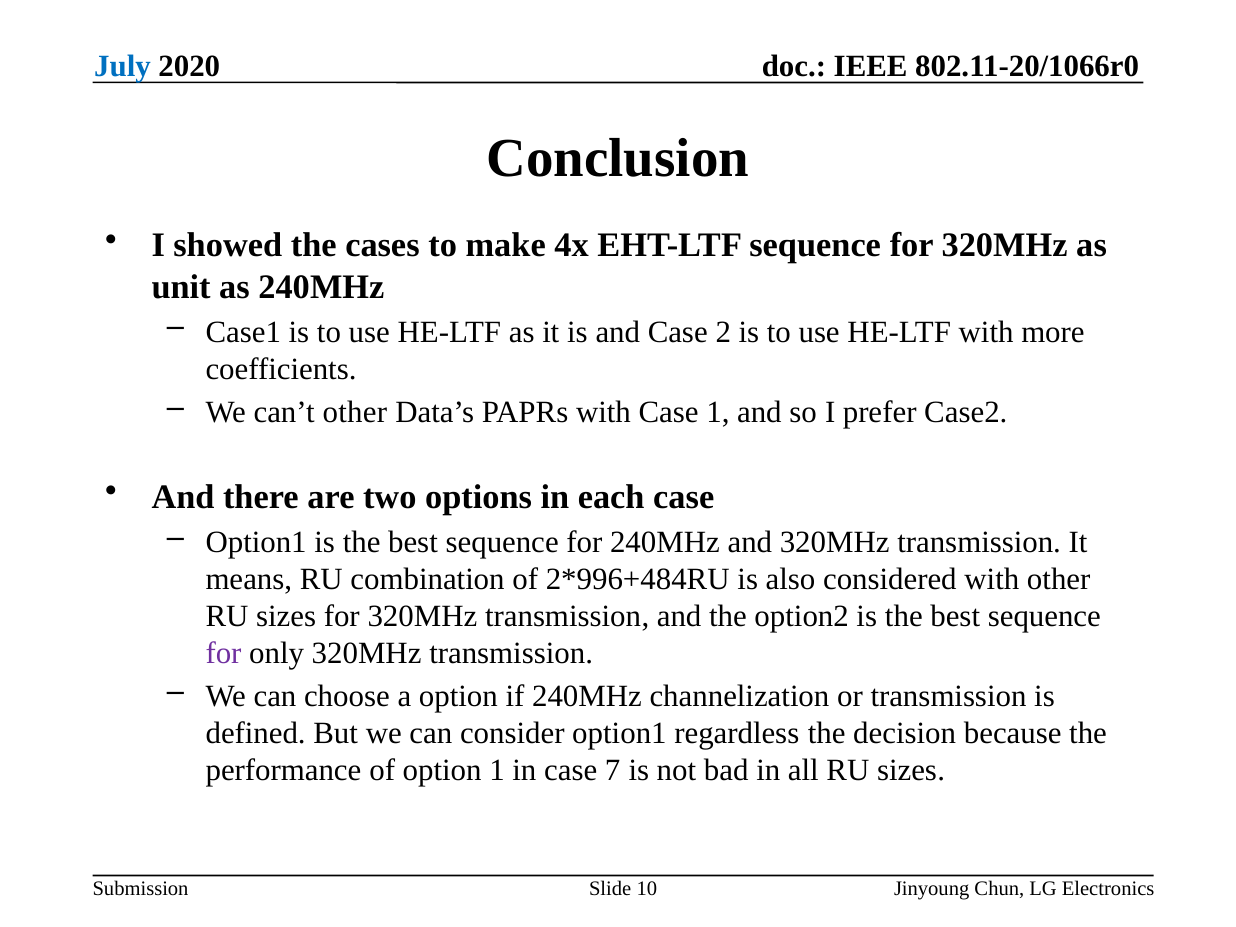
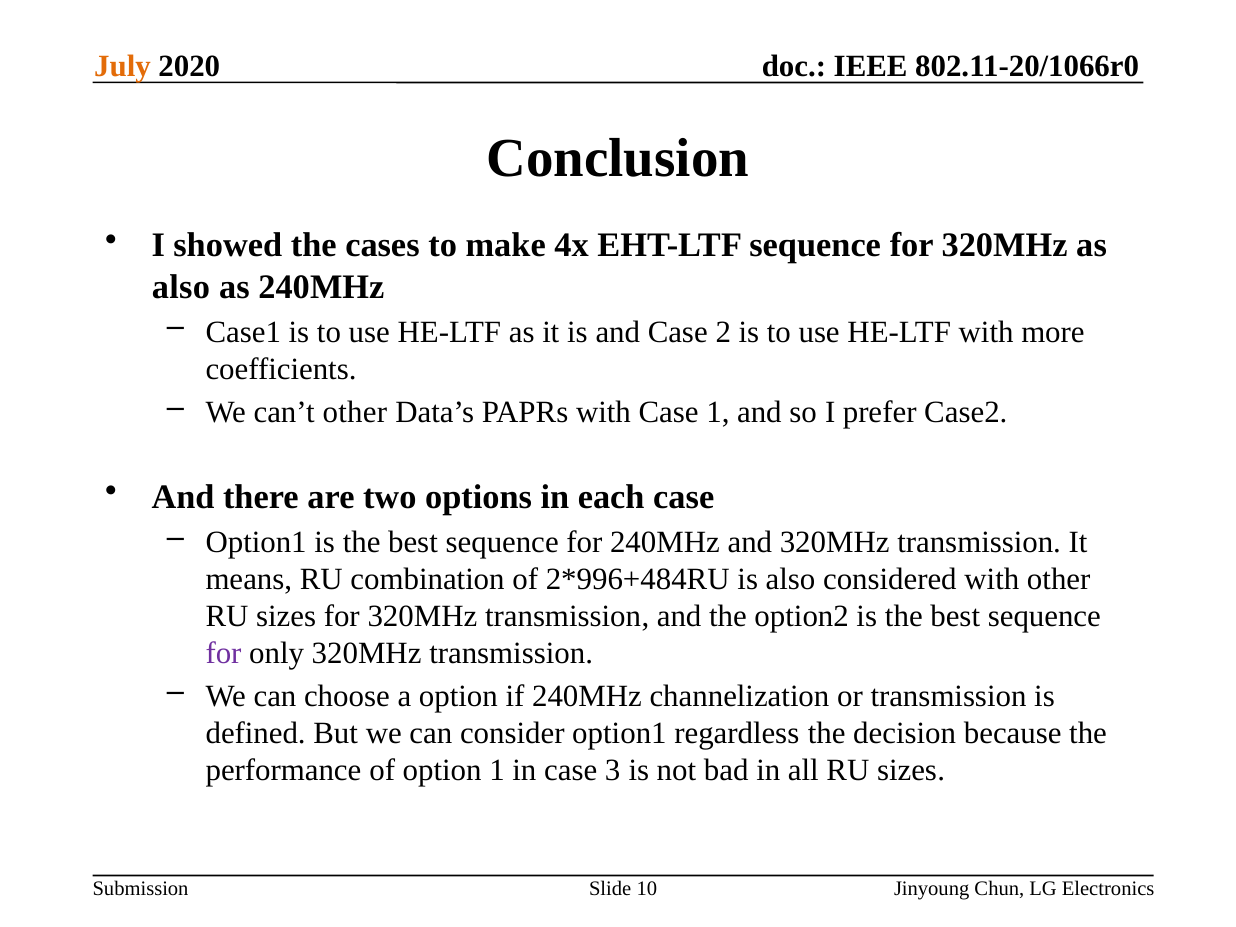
July colour: blue -> orange
unit at (181, 287): unit -> also
7: 7 -> 3
